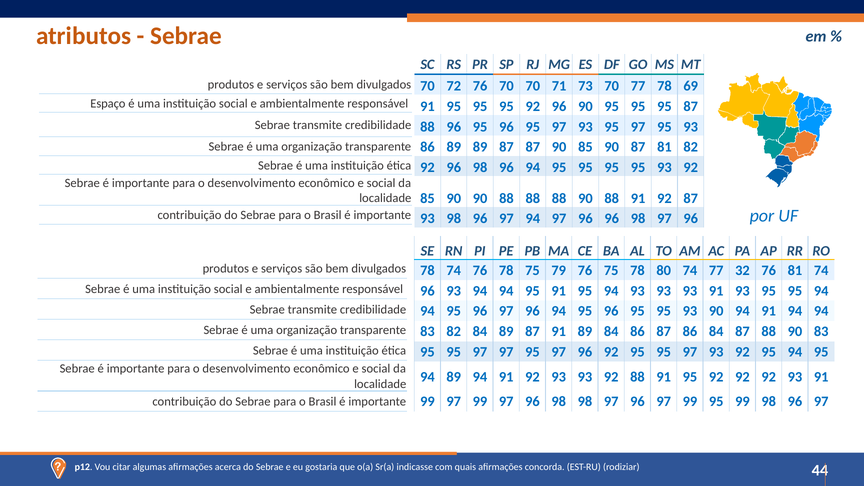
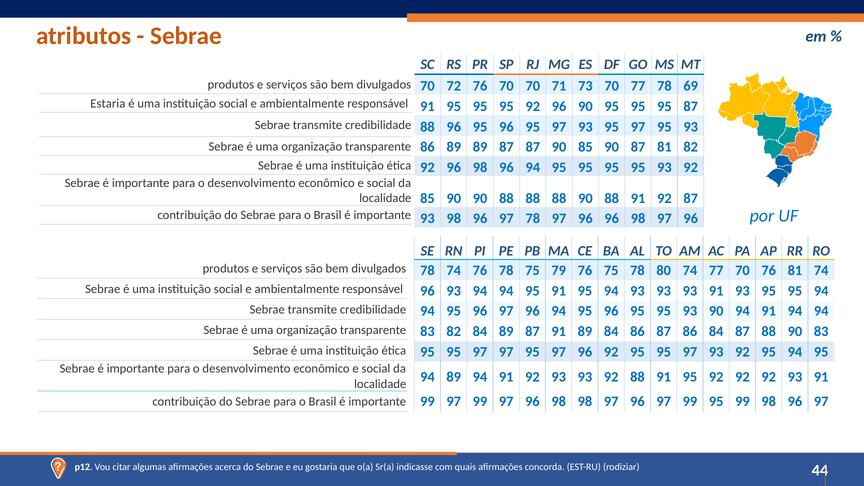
Espaço: Espaço -> Estaria
97 94: 94 -> 78
77 32: 32 -> 70
